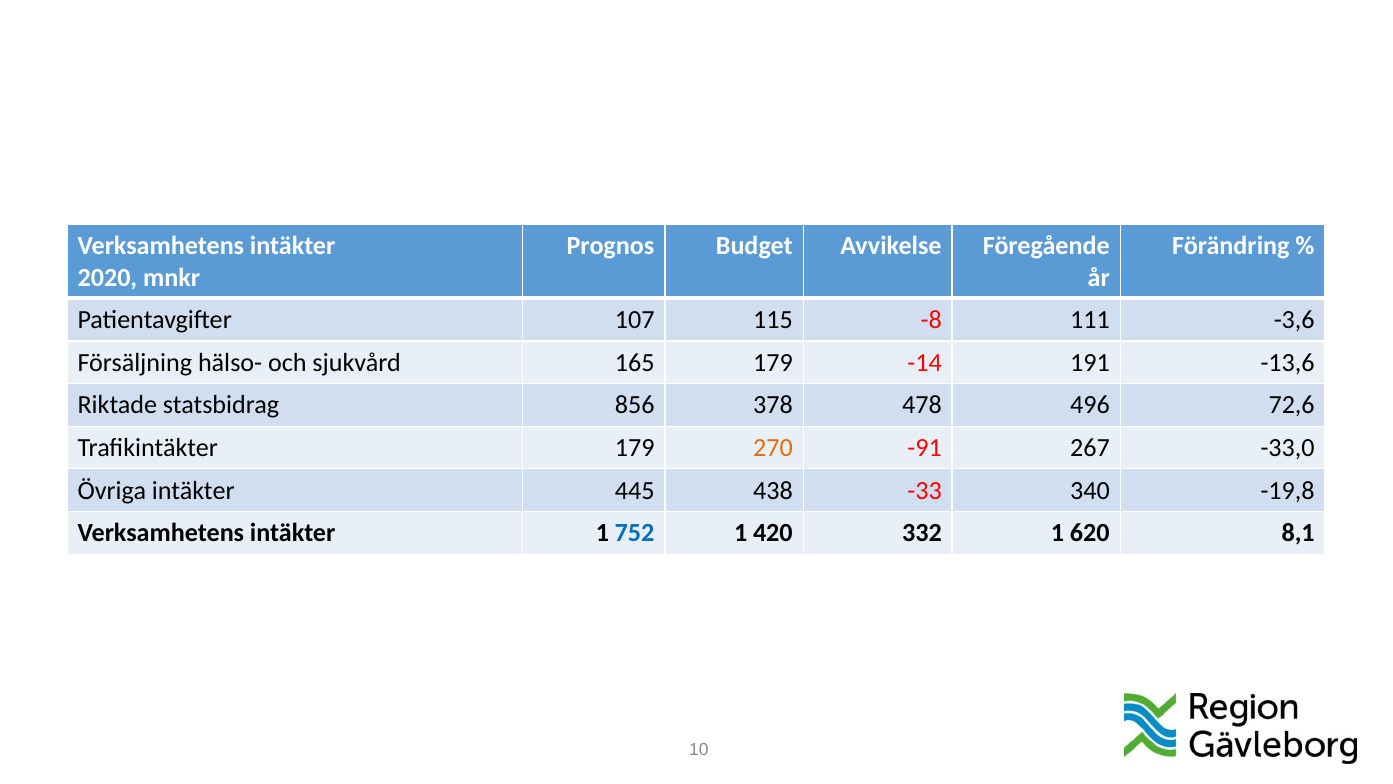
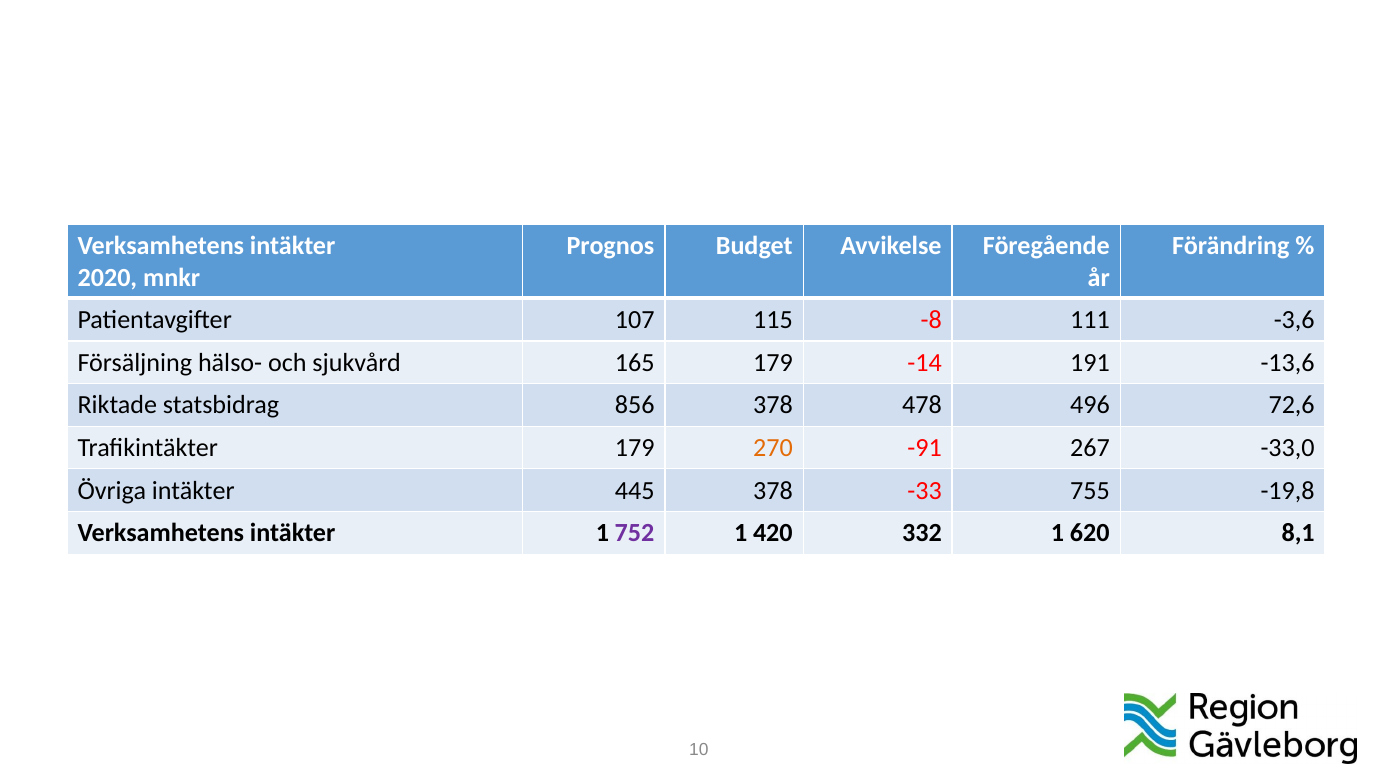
445 438: 438 -> 378
340: 340 -> 755
752 colour: blue -> purple
